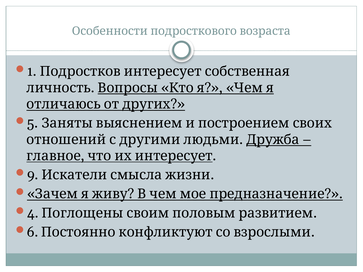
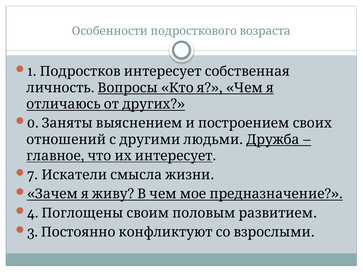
5: 5 -> 0
9: 9 -> 7
6: 6 -> 3
